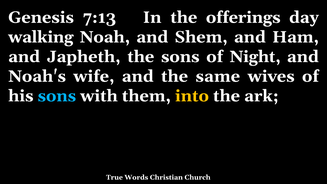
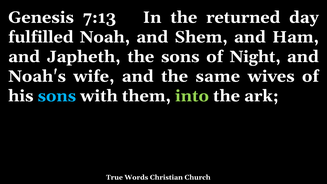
offerings: offerings -> returned
walking: walking -> fulfilled
into colour: yellow -> light green
